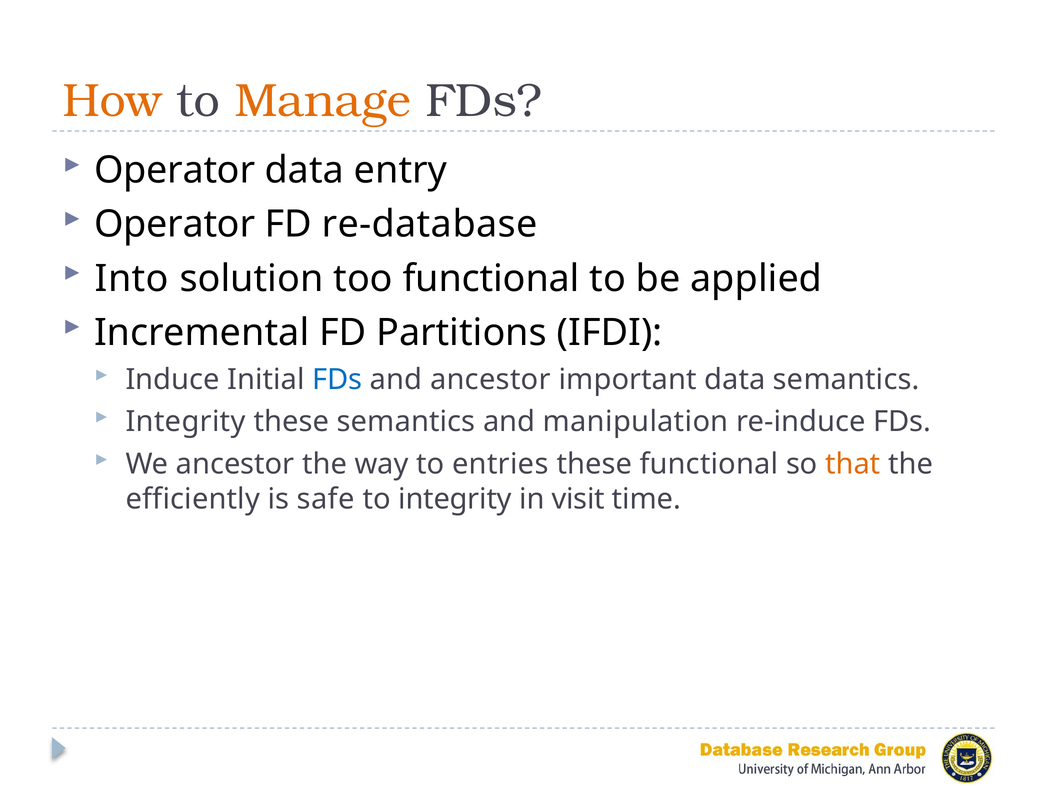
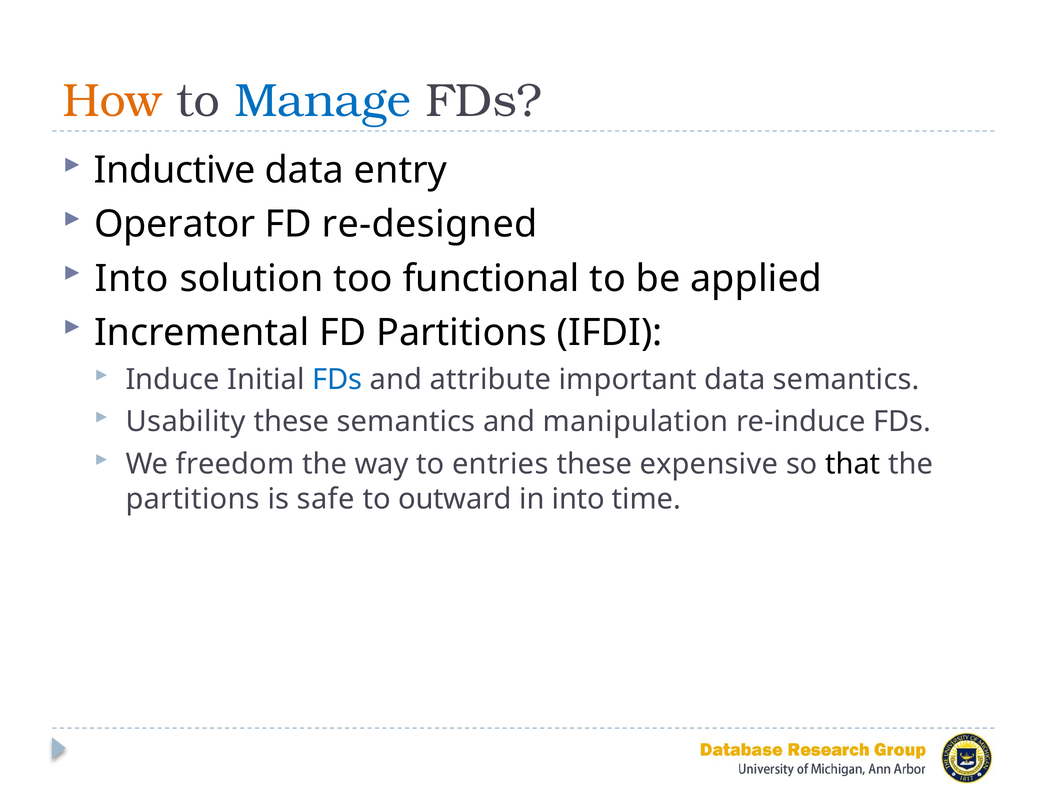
Manage colour: orange -> blue
Operator at (175, 170): Operator -> Inductive
re-database: re-database -> re-designed
and ancestor: ancestor -> attribute
Integrity at (186, 421): Integrity -> Usability
We ancestor: ancestor -> freedom
these functional: functional -> expensive
that colour: orange -> black
efficiently at (193, 498): efficiently -> partitions
to integrity: integrity -> outward
in visit: visit -> into
